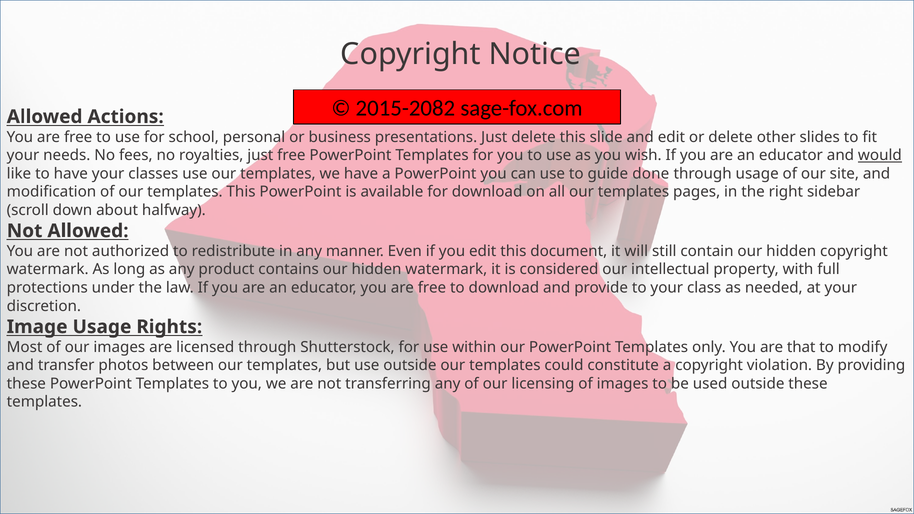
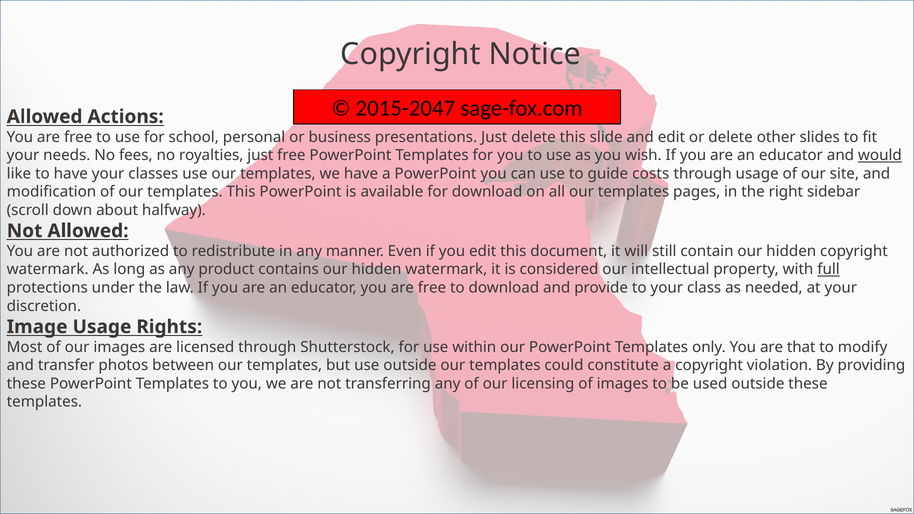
2015-2082: 2015-2082 -> 2015-2047
done: done -> costs
full underline: none -> present
